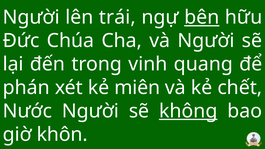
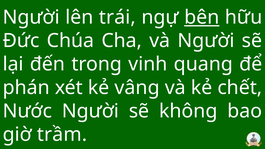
miên: miên -> vâng
không underline: present -> none
khôn: khôn -> trầm
